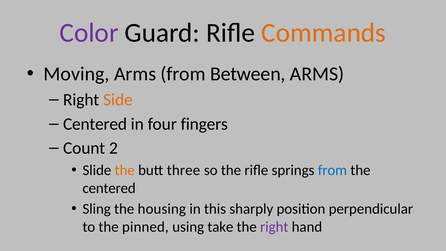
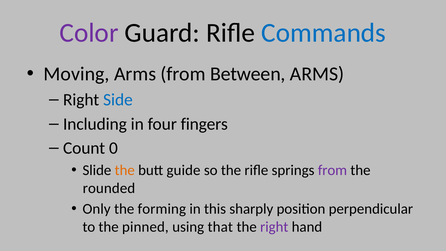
Commands colour: orange -> blue
Side colour: orange -> blue
Centered at (95, 124): Centered -> Including
2: 2 -> 0
three: three -> guide
from at (332, 170) colour: blue -> purple
centered at (109, 188): centered -> rounded
Sling: Sling -> Only
housing: housing -> forming
take: take -> that
